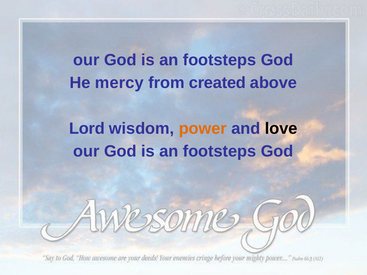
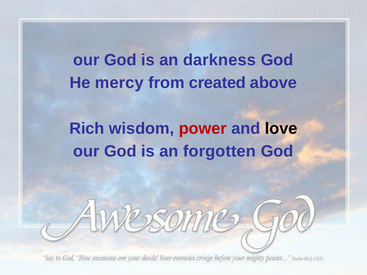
footsteps at (220, 60): footsteps -> darkness
Lord: Lord -> Rich
power colour: orange -> red
footsteps at (220, 151): footsteps -> forgotten
